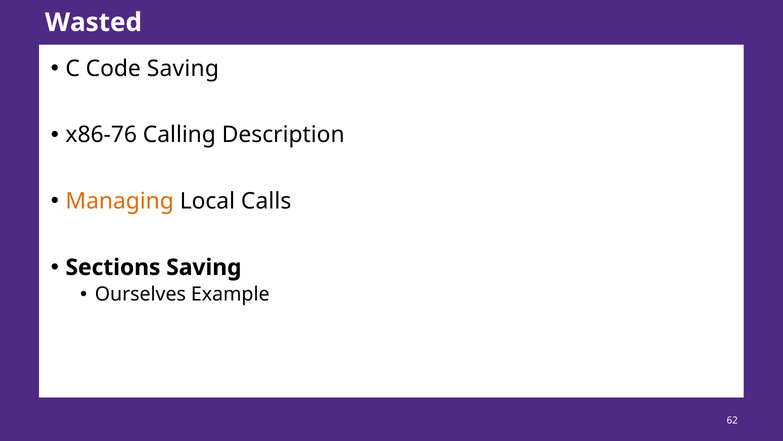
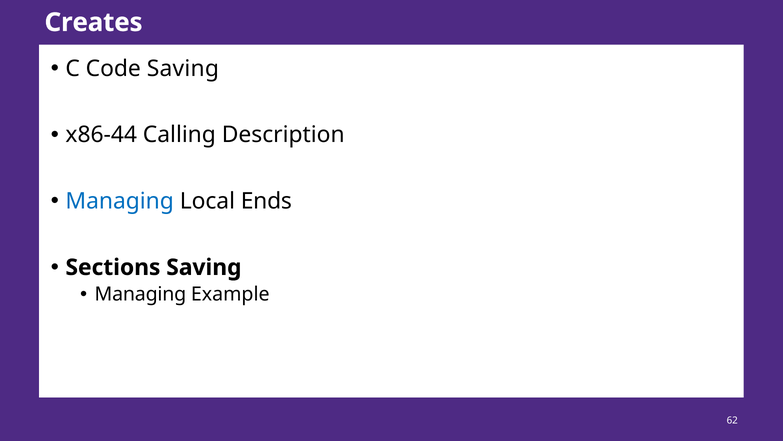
Wasted: Wasted -> Creates
x86-76: x86-76 -> x86-44
Managing at (120, 201) colour: orange -> blue
Calls: Calls -> Ends
Ourselves at (140, 294): Ourselves -> Managing
